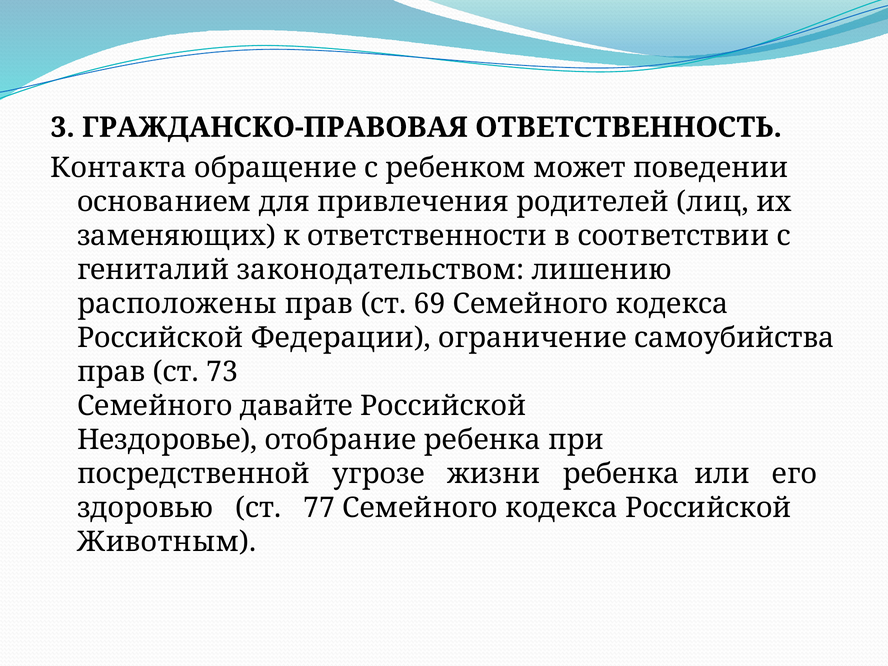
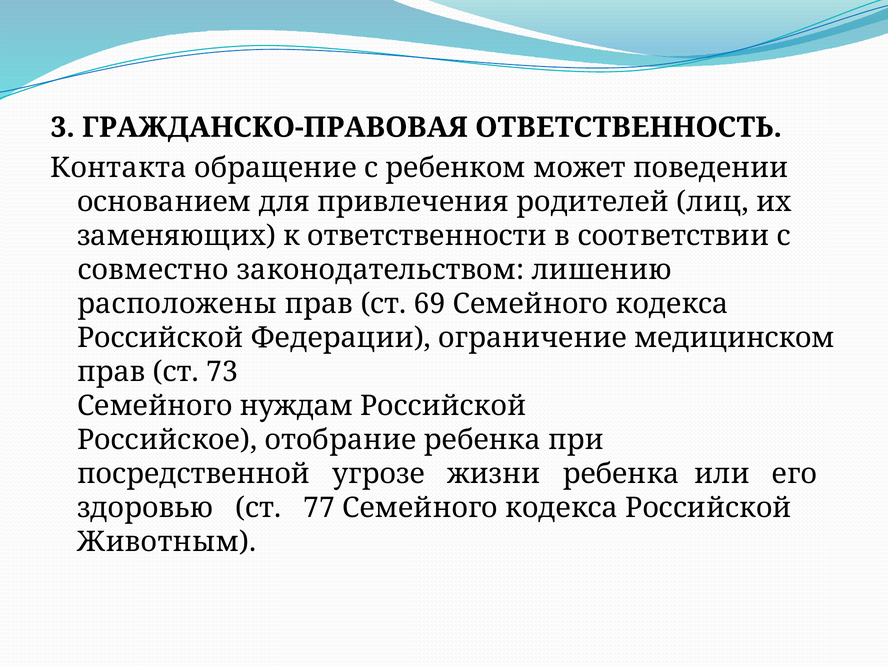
гениталий: гениталий -> совместно
самоубийства: самоубийства -> медицинском
давайте: давайте -> нуждам
Нездоровье: Нездоровье -> Российское
